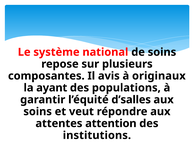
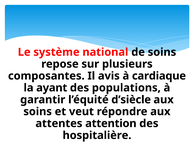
originaux: originaux -> cardiaque
d’salles: d’salles -> d’siècle
institutions: institutions -> hospitalière
